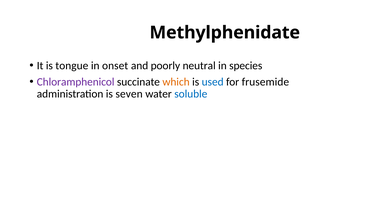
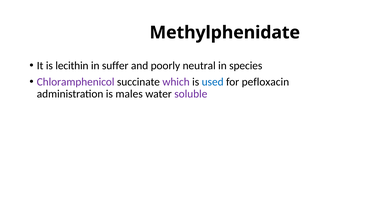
tongue: tongue -> lecithin
onset: onset -> suffer
which colour: orange -> purple
frusemide: frusemide -> pefloxacin
seven: seven -> males
soluble colour: blue -> purple
